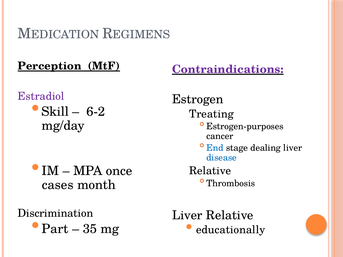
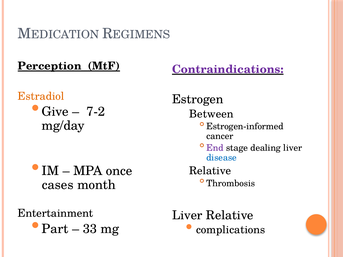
Estradiol colour: purple -> orange
Skill: Skill -> Give
6-2: 6-2 -> 7-2
Treating: Treating -> Between
Estrogen-purposes: Estrogen-purposes -> Estrogen-informed
End colour: blue -> purple
Discrimination: Discrimination -> Entertainment
35: 35 -> 33
educationally: educationally -> complications
